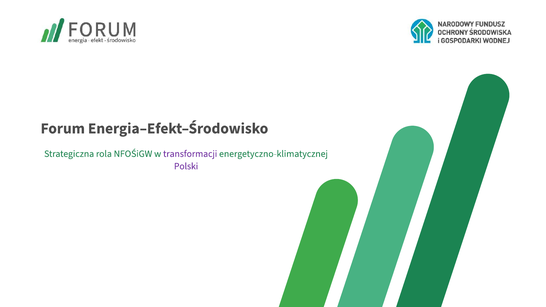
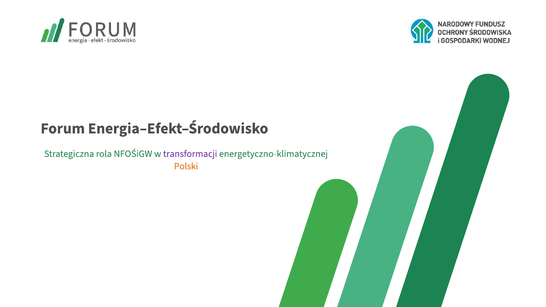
Polski colour: purple -> orange
